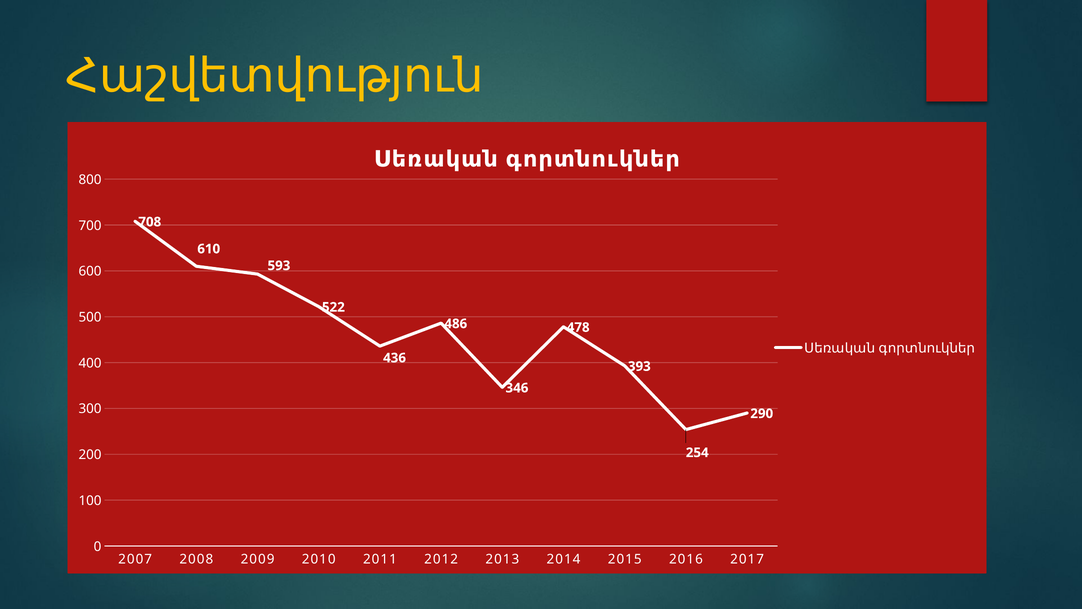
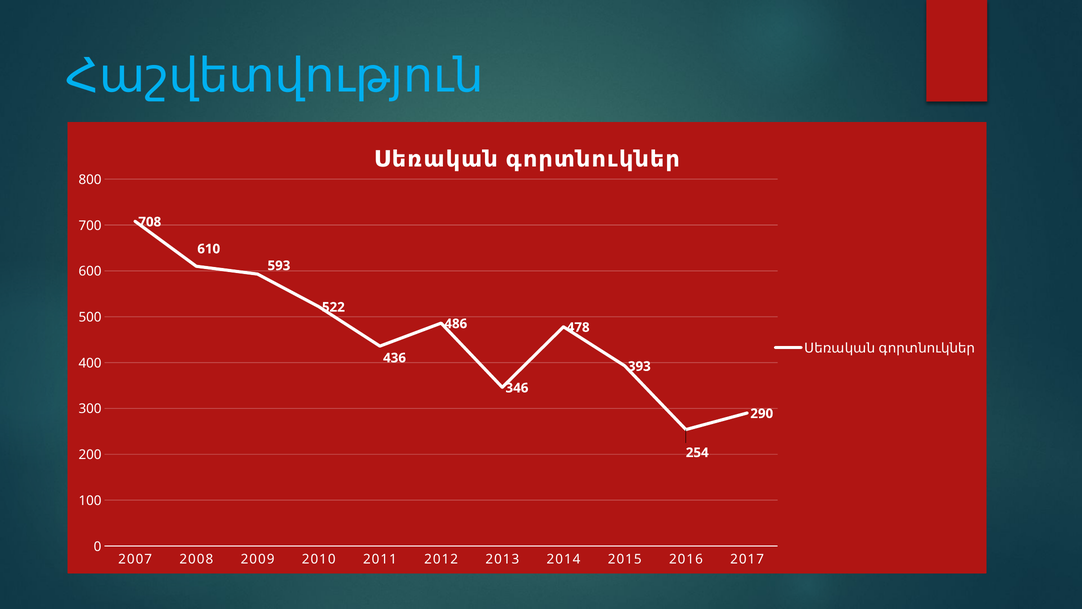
Հաշվետվություն colour: yellow -> light blue
